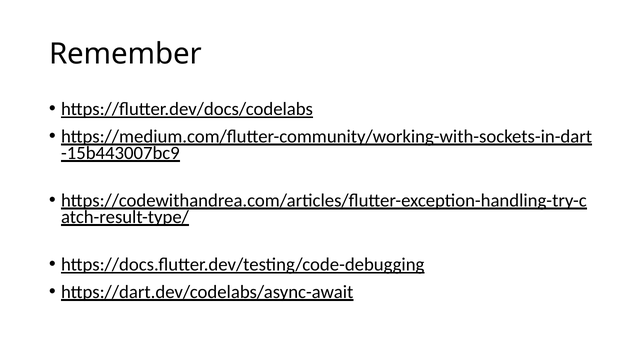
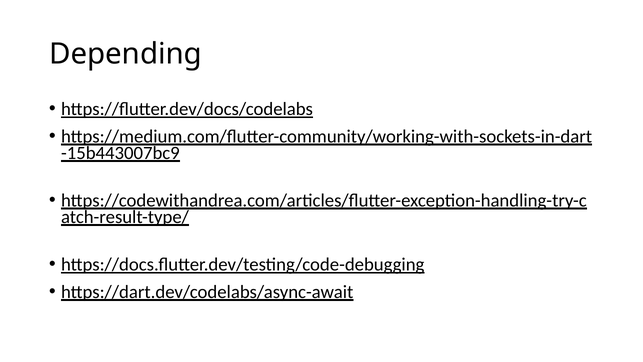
Remember: Remember -> Depending
